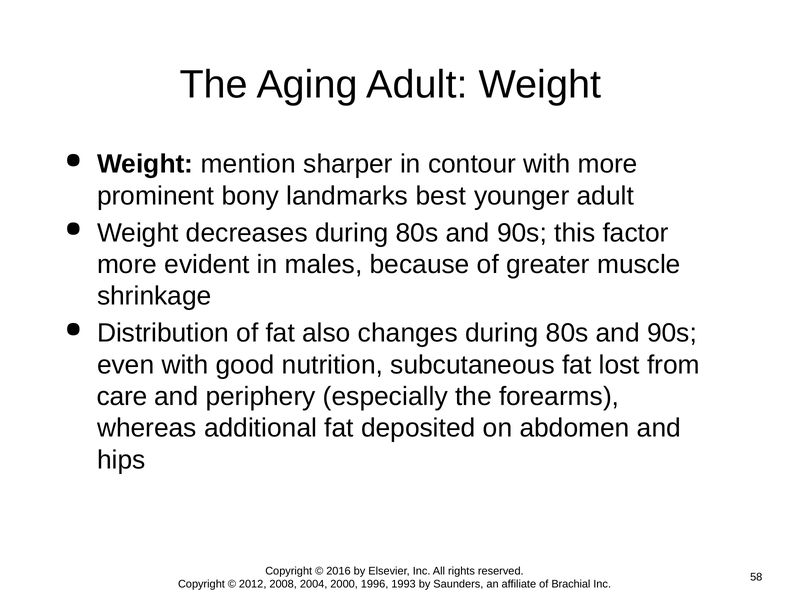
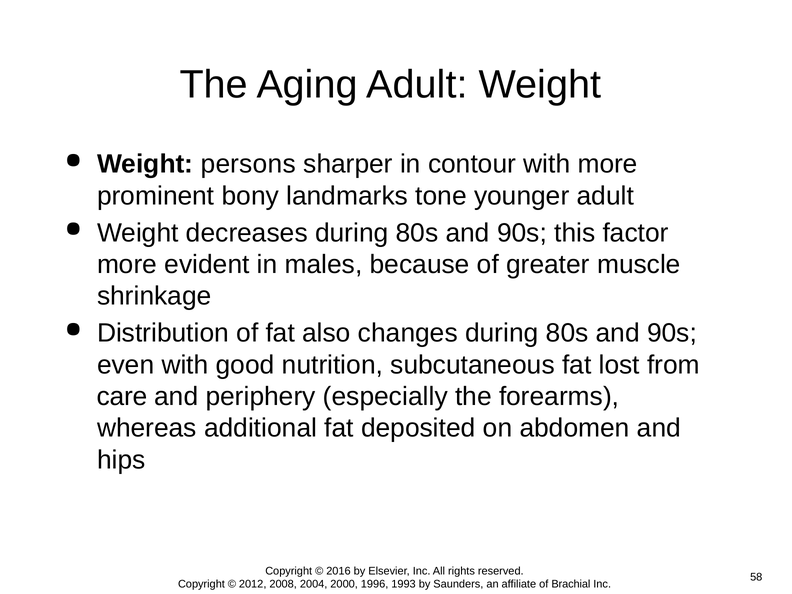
mention: mention -> persons
best: best -> tone
